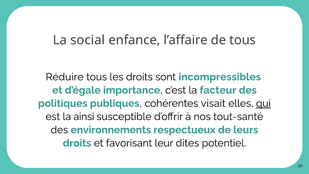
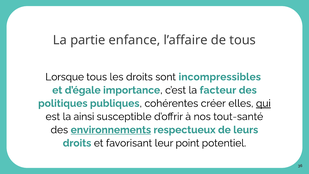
social: social -> partie
Réduire: Réduire -> Lorsque
visait: visait -> créer
environnements underline: none -> present
dites: dites -> point
